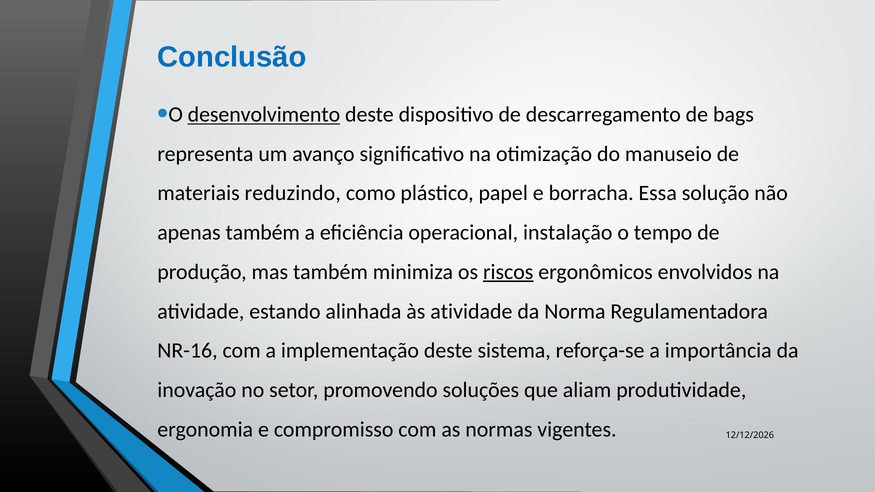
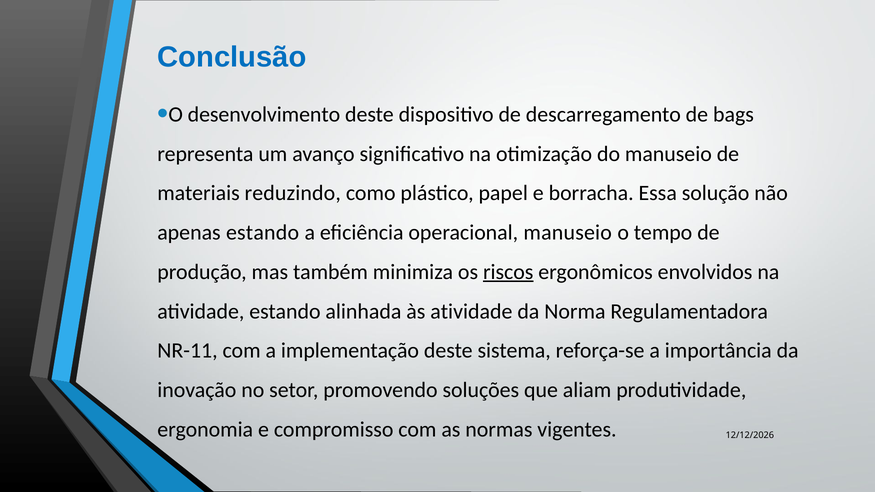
desenvolvimento underline: present -> none
apenas também: também -> estando
operacional instalação: instalação -> manuseio
NR-16: NR-16 -> NR-11
